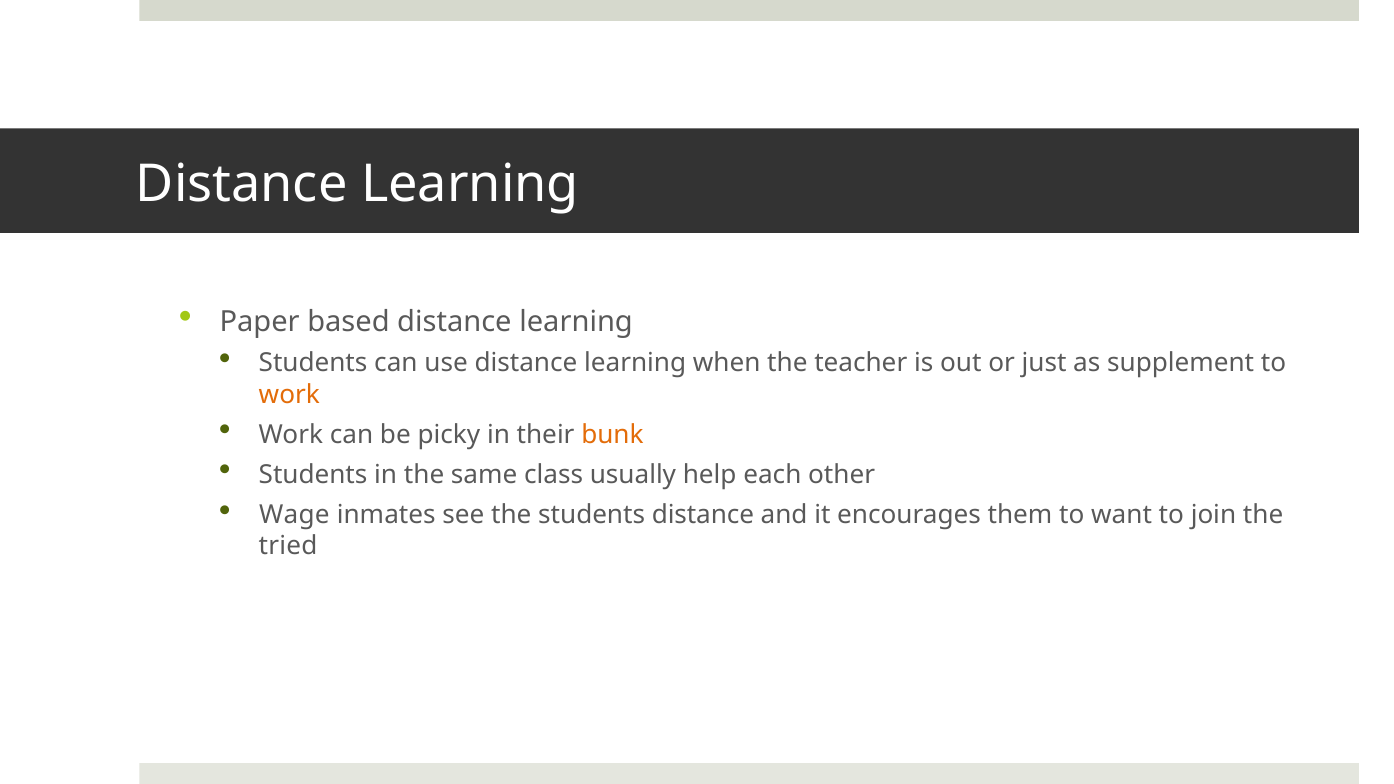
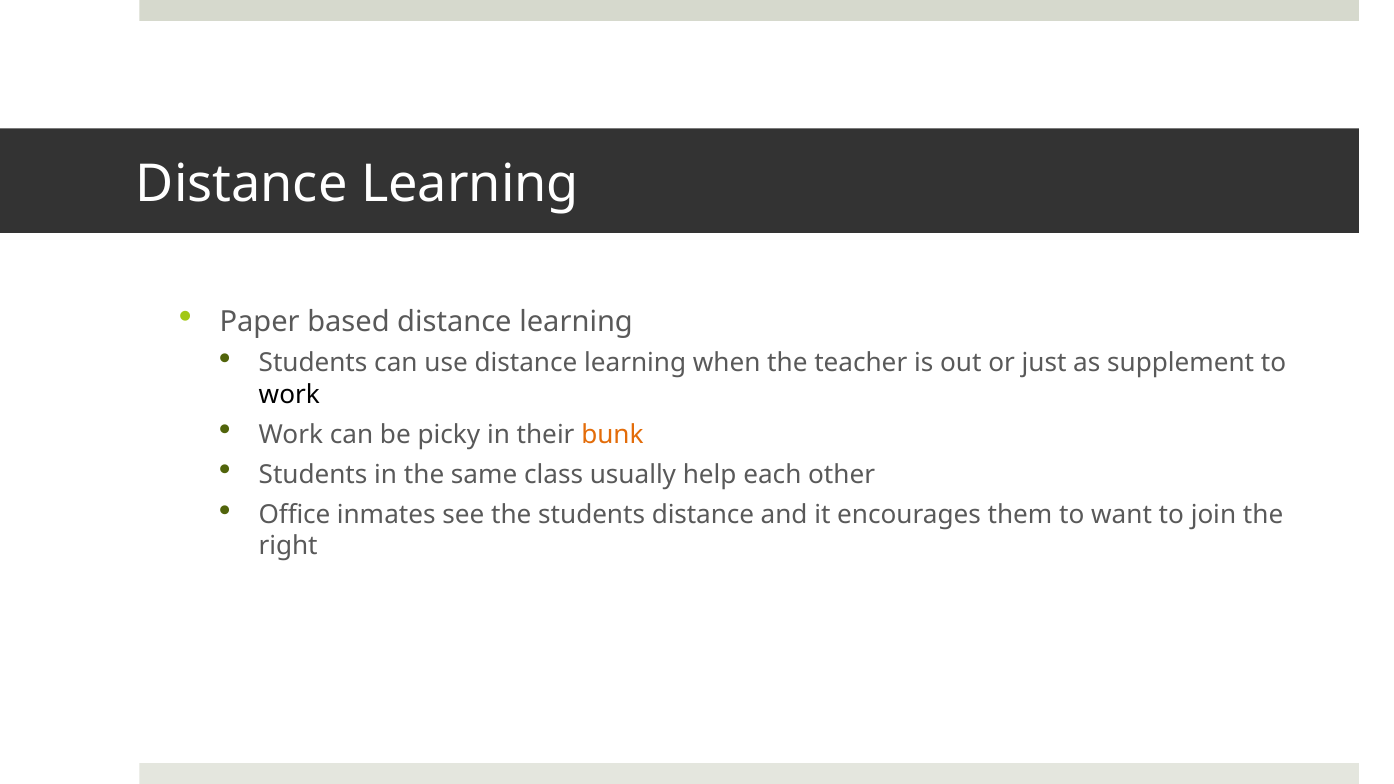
work at (289, 394) colour: orange -> black
Wage: Wage -> Office
tried: tried -> right
